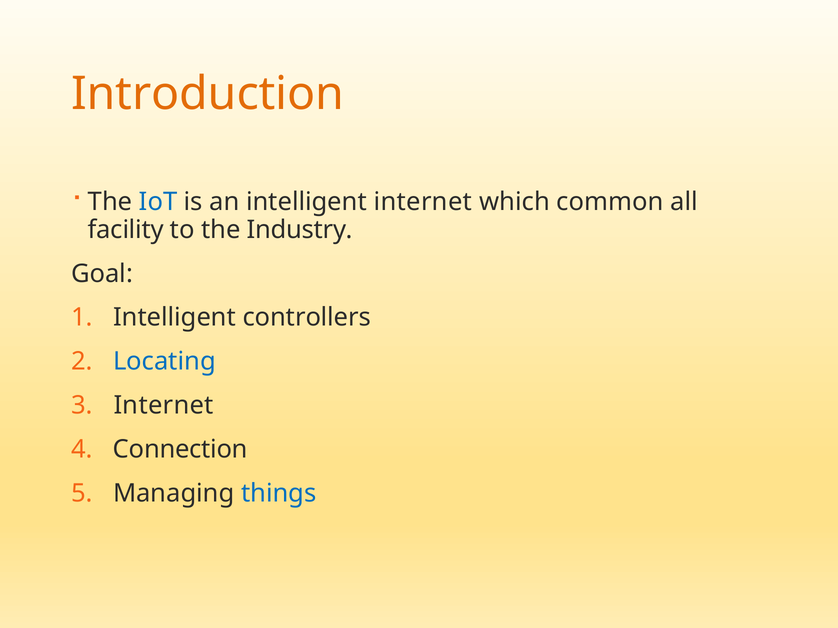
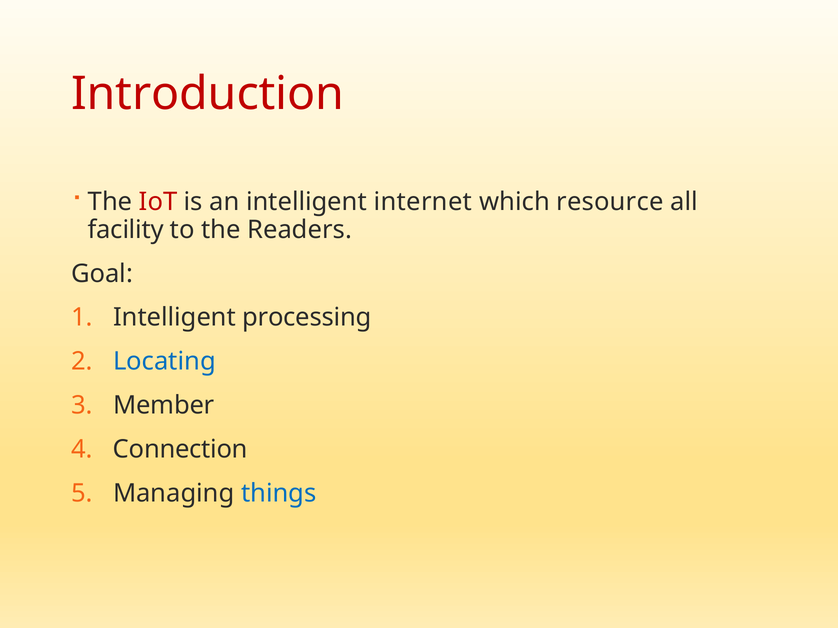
Introduction colour: orange -> red
IoT colour: blue -> red
common: common -> resource
Industry: Industry -> Readers
controllers: controllers -> processing
Internet at (164, 406): Internet -> Member
